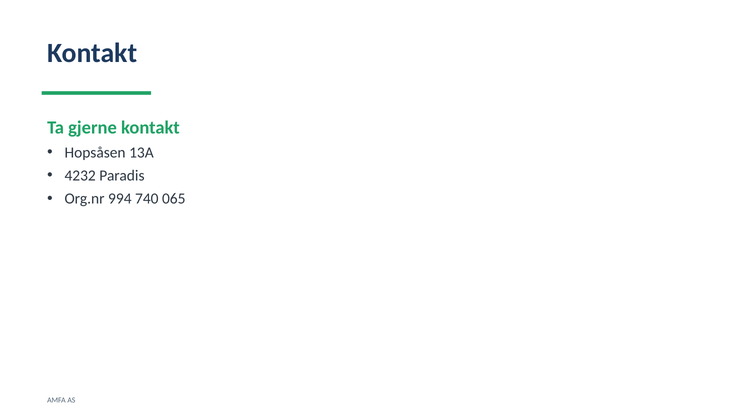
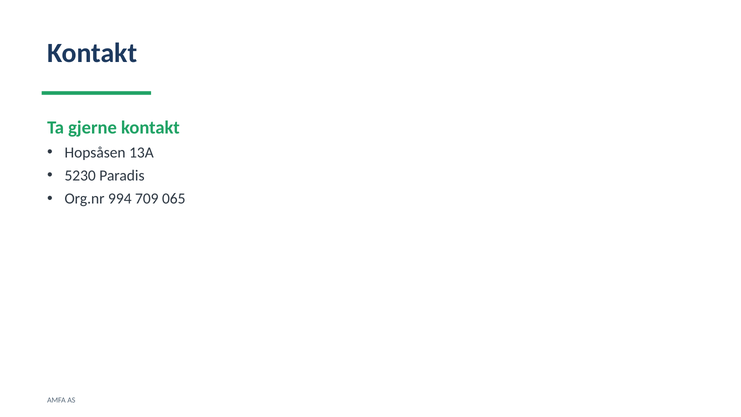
4232: 4232 -> 5230
740: 740 -> 709
